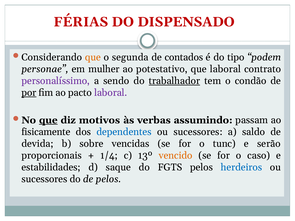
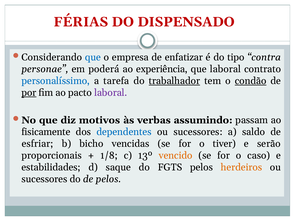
que at (93, 57) colour: orange -> blue
segunda: segunda -> empresa
contados: contados -> enfatizar
podem: podem -> contra
mulher: mulher -> poderá
potestativo: potestativo -> experiência
personalíssimo colour: purple -> blue
sendo: sendo -> tarefa
condão underline: none -> present
que at (48, 120) underline: present -> none
devida: devida -> esfriar
sobre: sobre -> bicho
tunc: tunc -> tiver
1/4: 1/4 -> 1/8
herdeiros colour: blue -> orange
